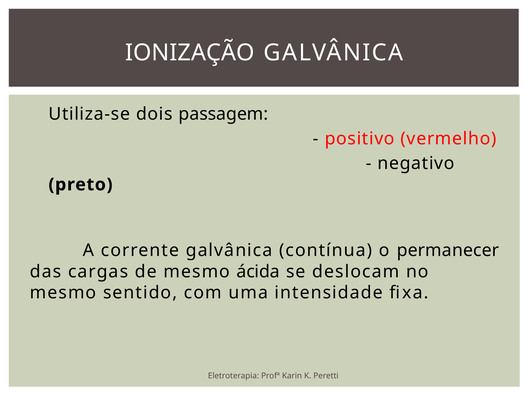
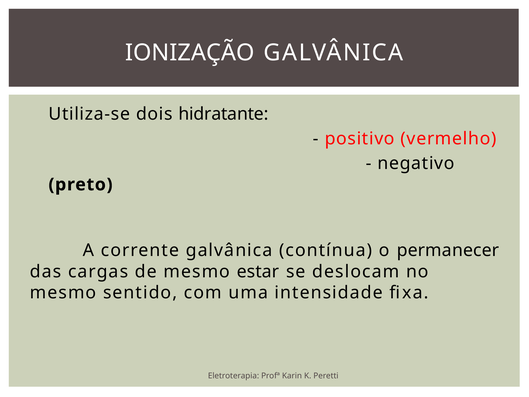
passagem: passagem -> hidratante
ácida: ácida -> estar
